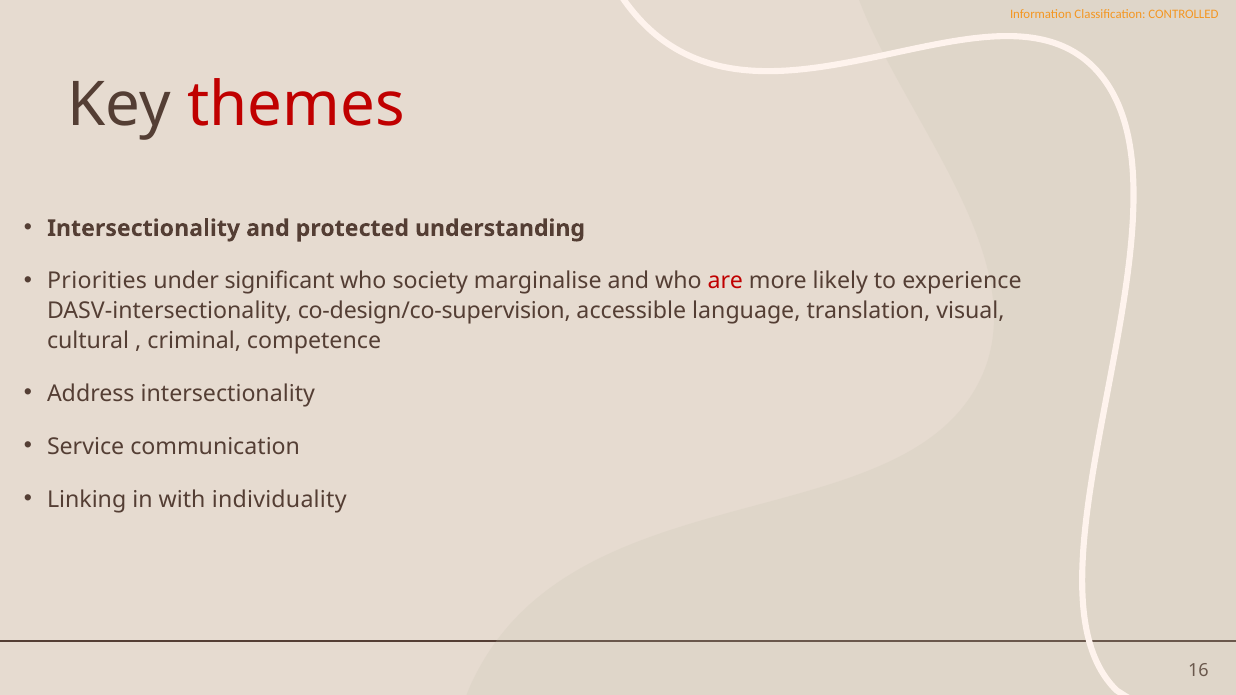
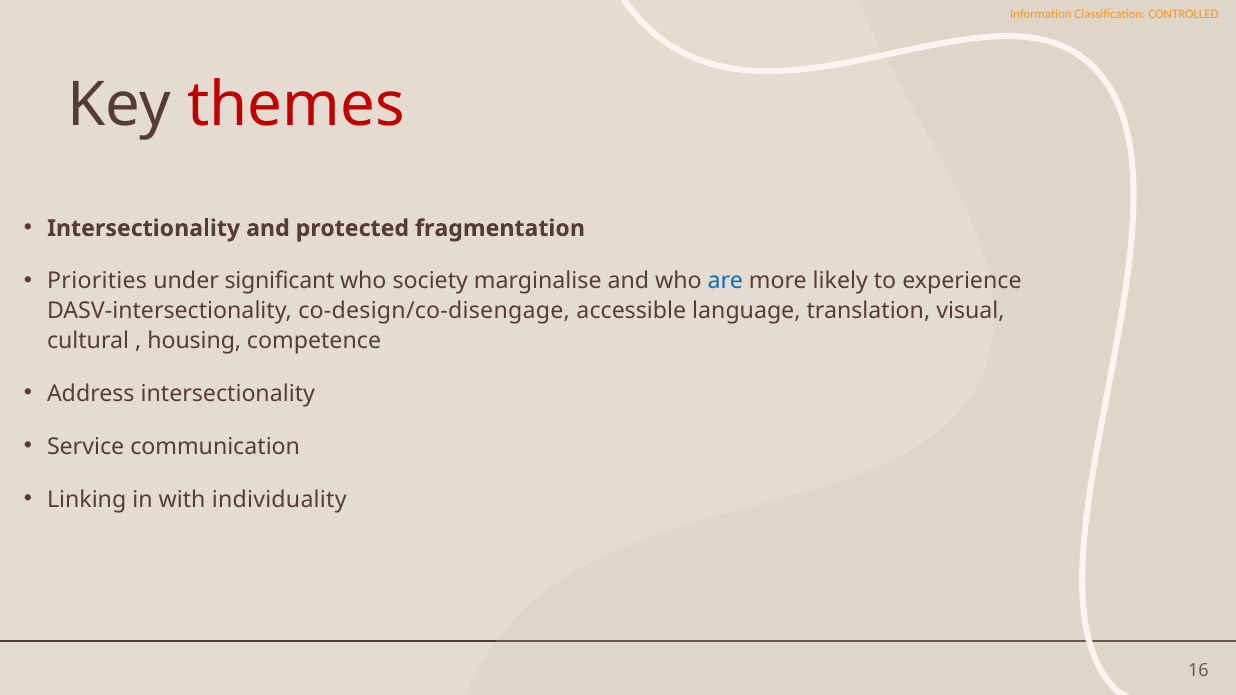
understanding: understanding -> fragmentation
are colour: red -> blue
co-design/co-supervision: co-design/co-supervision -> co-design/co-disengage
criminal: criminal -> housing
